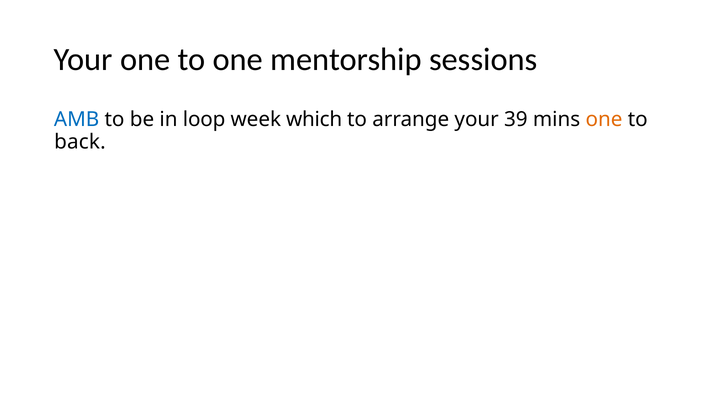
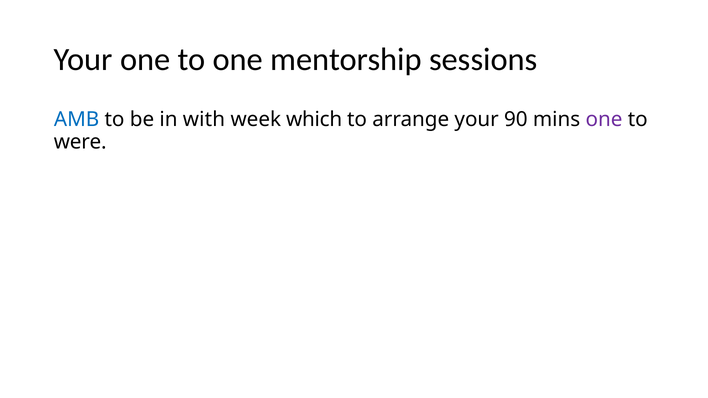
loop: loop -> with
39: 39 -> 90
one at (604, 120) colour: orange -> purple
back: back -> were
